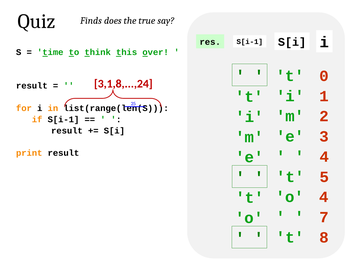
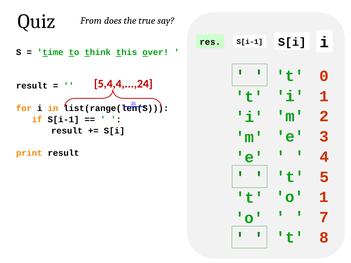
Finds: Finds -> From
3,1,8,...,24: 3,1,8,...,24 -> 5,4,4,...,24
t 4: 4 -> 1
